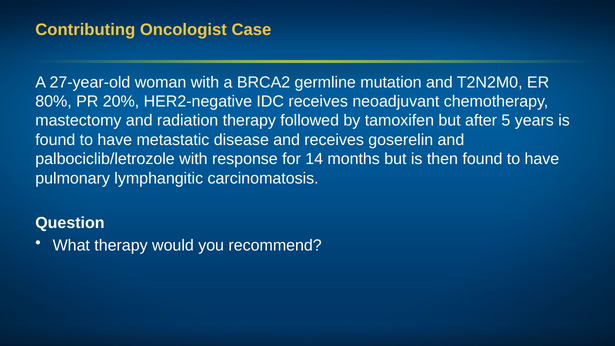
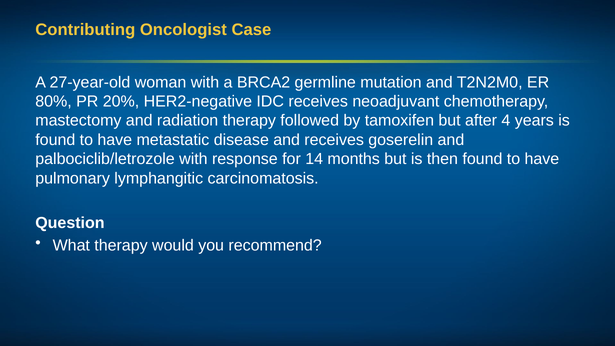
5: 5 -> 4
